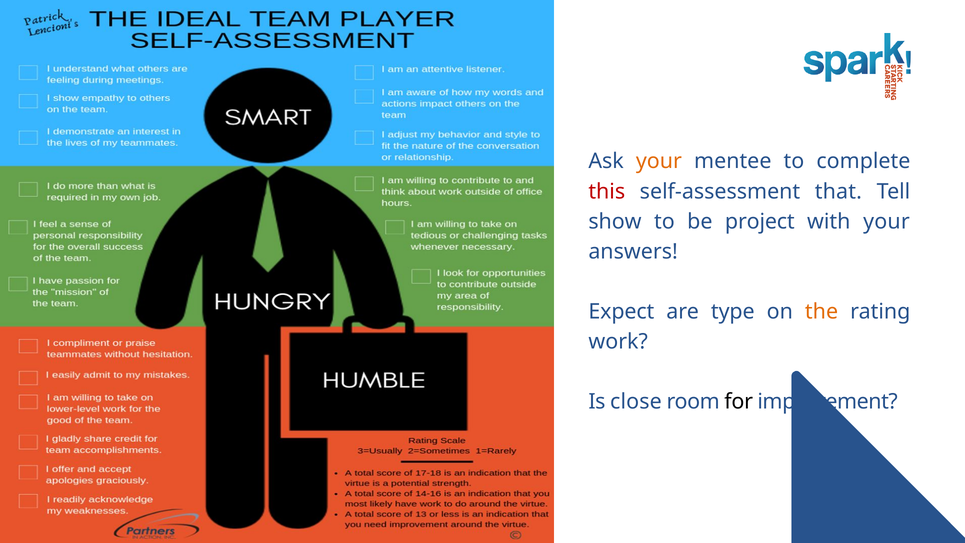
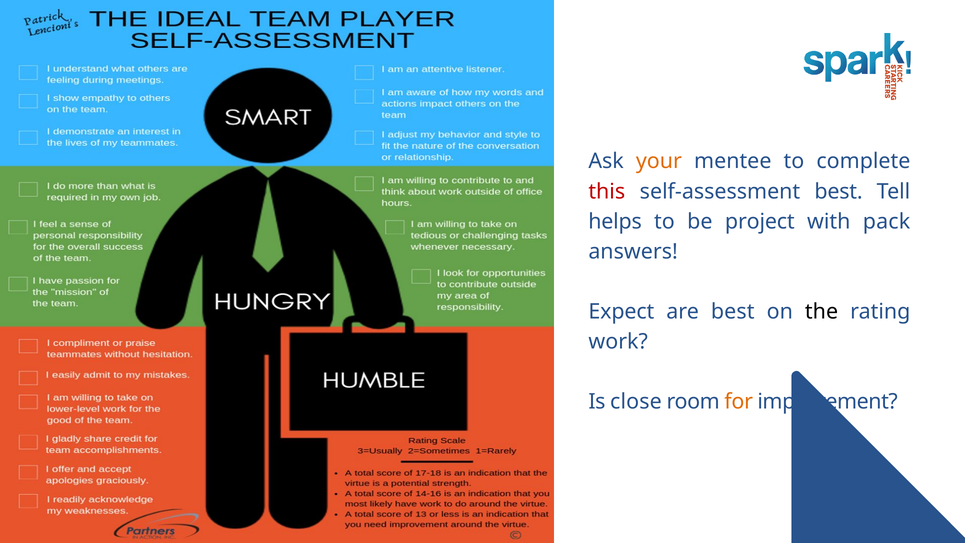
self-assessment that: that -> best
show: show -> helps
with your: your -> pack
are type: type -> best
the colour: orange -> black
for colour: black -> orange
